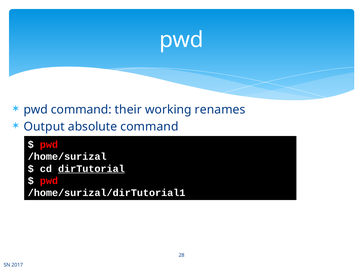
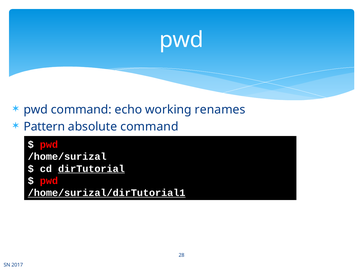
their: their -> echo
Output: Output -> Pattern
/home/surizal/dirTutorial1 underline: none -> present
